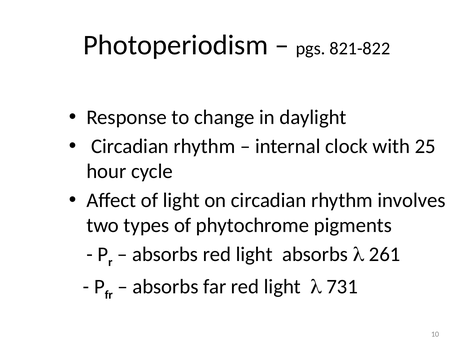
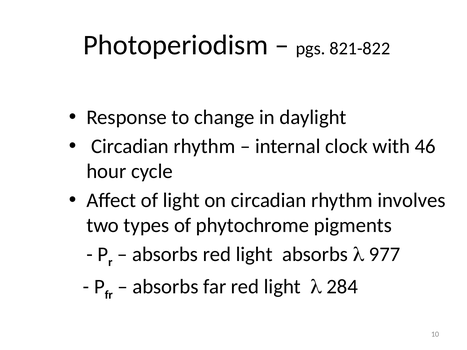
25: 25 -> 46
261: 261 -> 977
731: 731 -> 284
